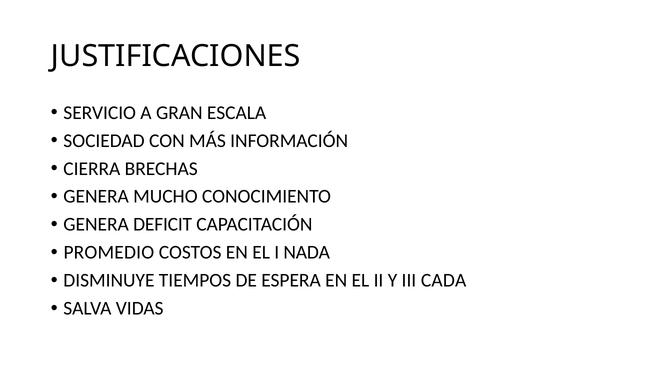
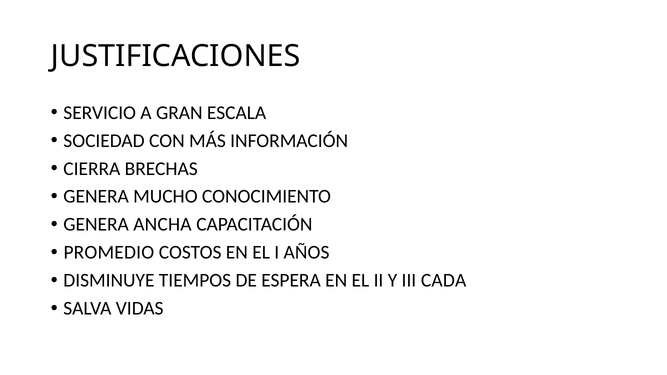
DEFICIT: DEFICIT -> ANCHA
NADA: NADA -> AÑOS
